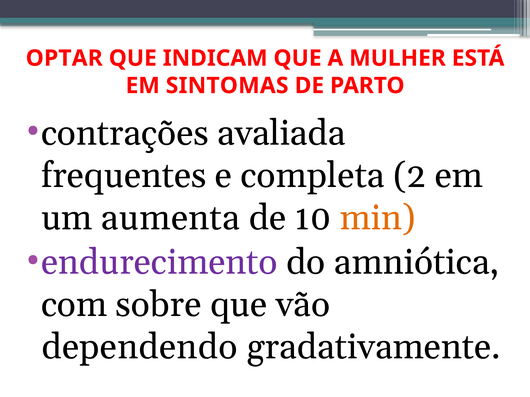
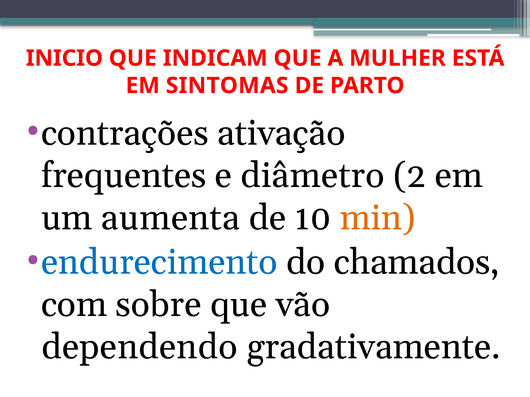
OPTAR: OPTAR -> INICIO
avaliada: avaliada -> ativação
completa: completa -> diâmetro
endurecimento colour: purple -> blue
amniótica: amniótica -> chamados
